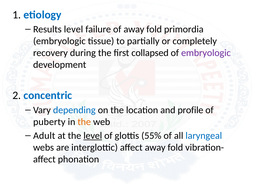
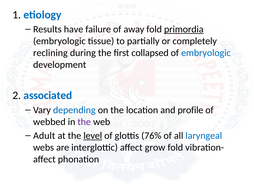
Results level: level -> have
primordia underline: none -> present
recovery: recovery -> reclining
embryologic at (206, 53) colour: purple -> blue
concentric: concentric -> associated
puberty: puberty -> webbed
the at (84, 122) colour: orange -> purple
55%: 55% -> 76%
affect away: away -> grow
